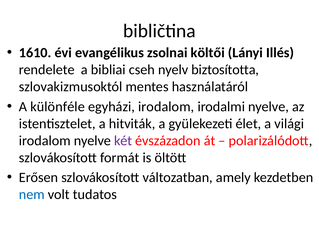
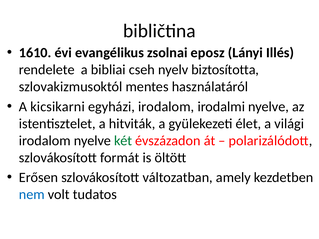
költői: költői -> eposz
különféle: különféle -> kicsikarni
két colour: purple -> green
